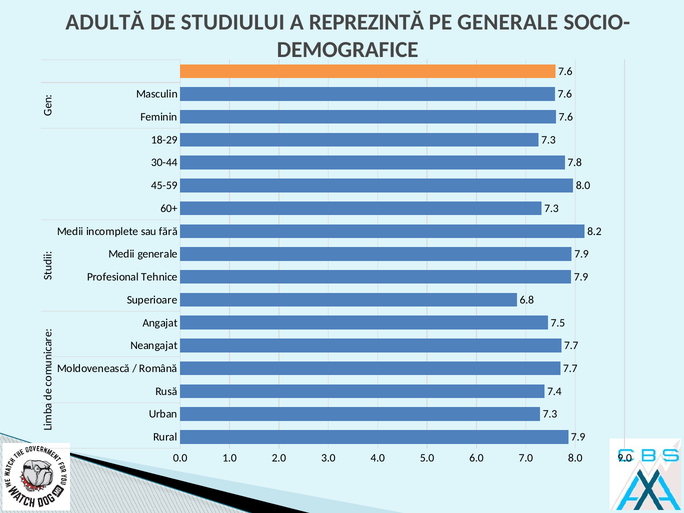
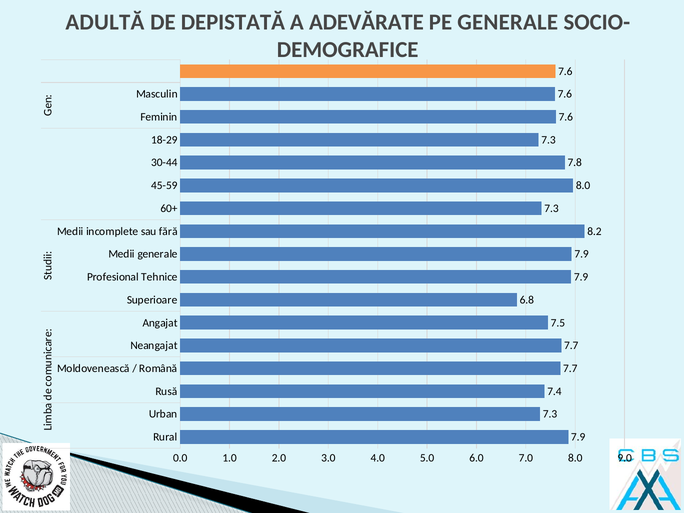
STUDIULUI: STUDIULUI -> DEPISTATĂ
REPREZINTĂ: REPREZINTĂ -> ADEVĂRATE
